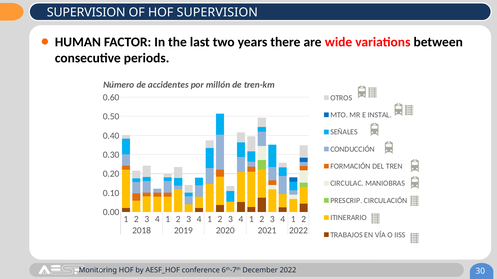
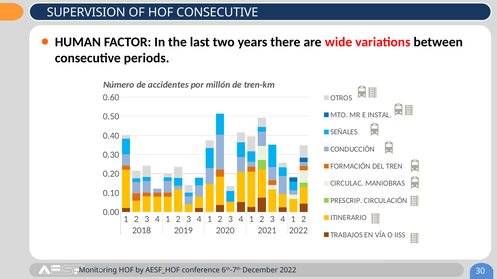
HOF SUPERVISION: SUPERVISION -> CONSECUTIVE
